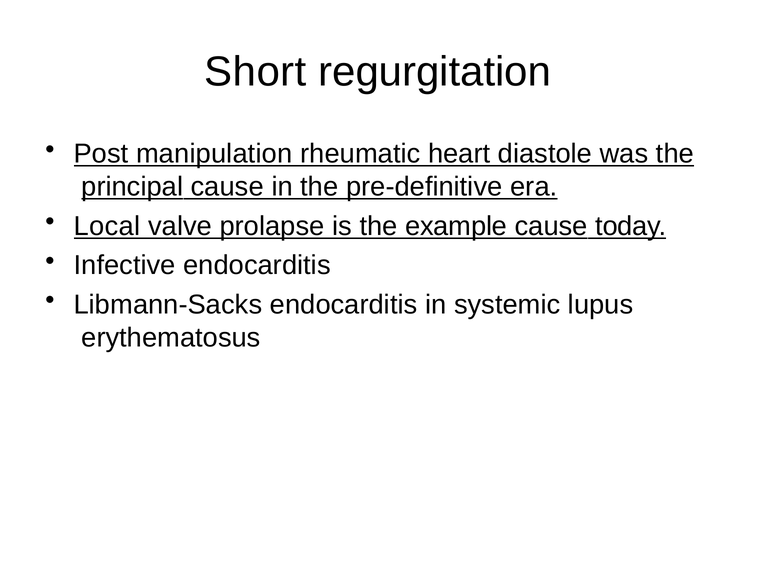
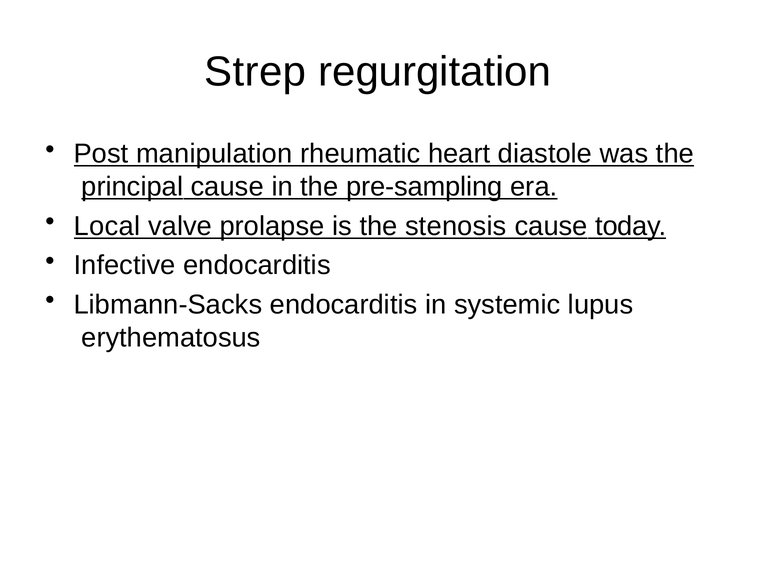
Short: Short -> Strep
pre-definitive: pre-definitive -> pre-sampling
example: example -> stenosis
